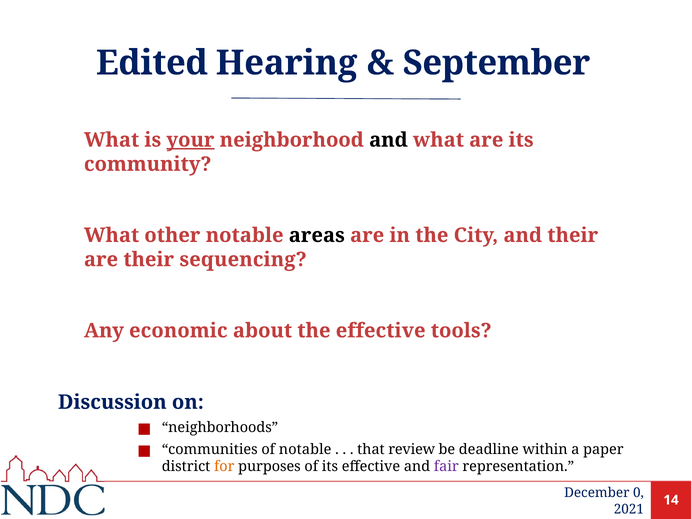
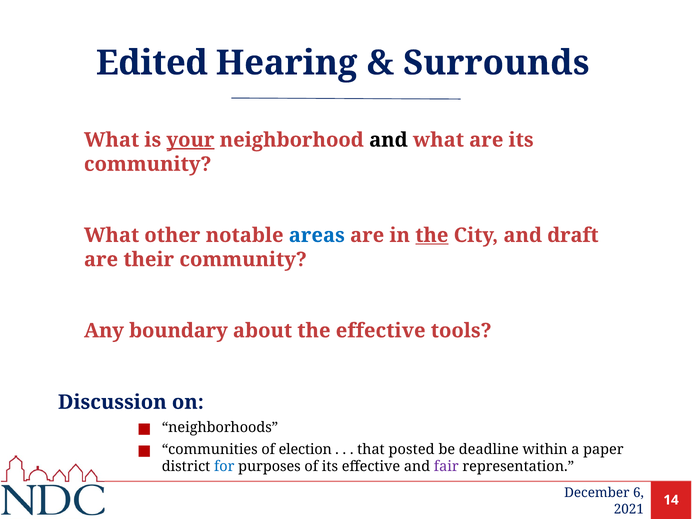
September: September -> Surrounds
areas colour: black -> blue
the at (432, 235) underline: none -> present
and their: their -> draft
their sequencing: sequencing -> community
economic: economic -> boundary
of notable: notable -> election
review: review -> posted
for colour: orange -> blue
0: 0 -> 6
